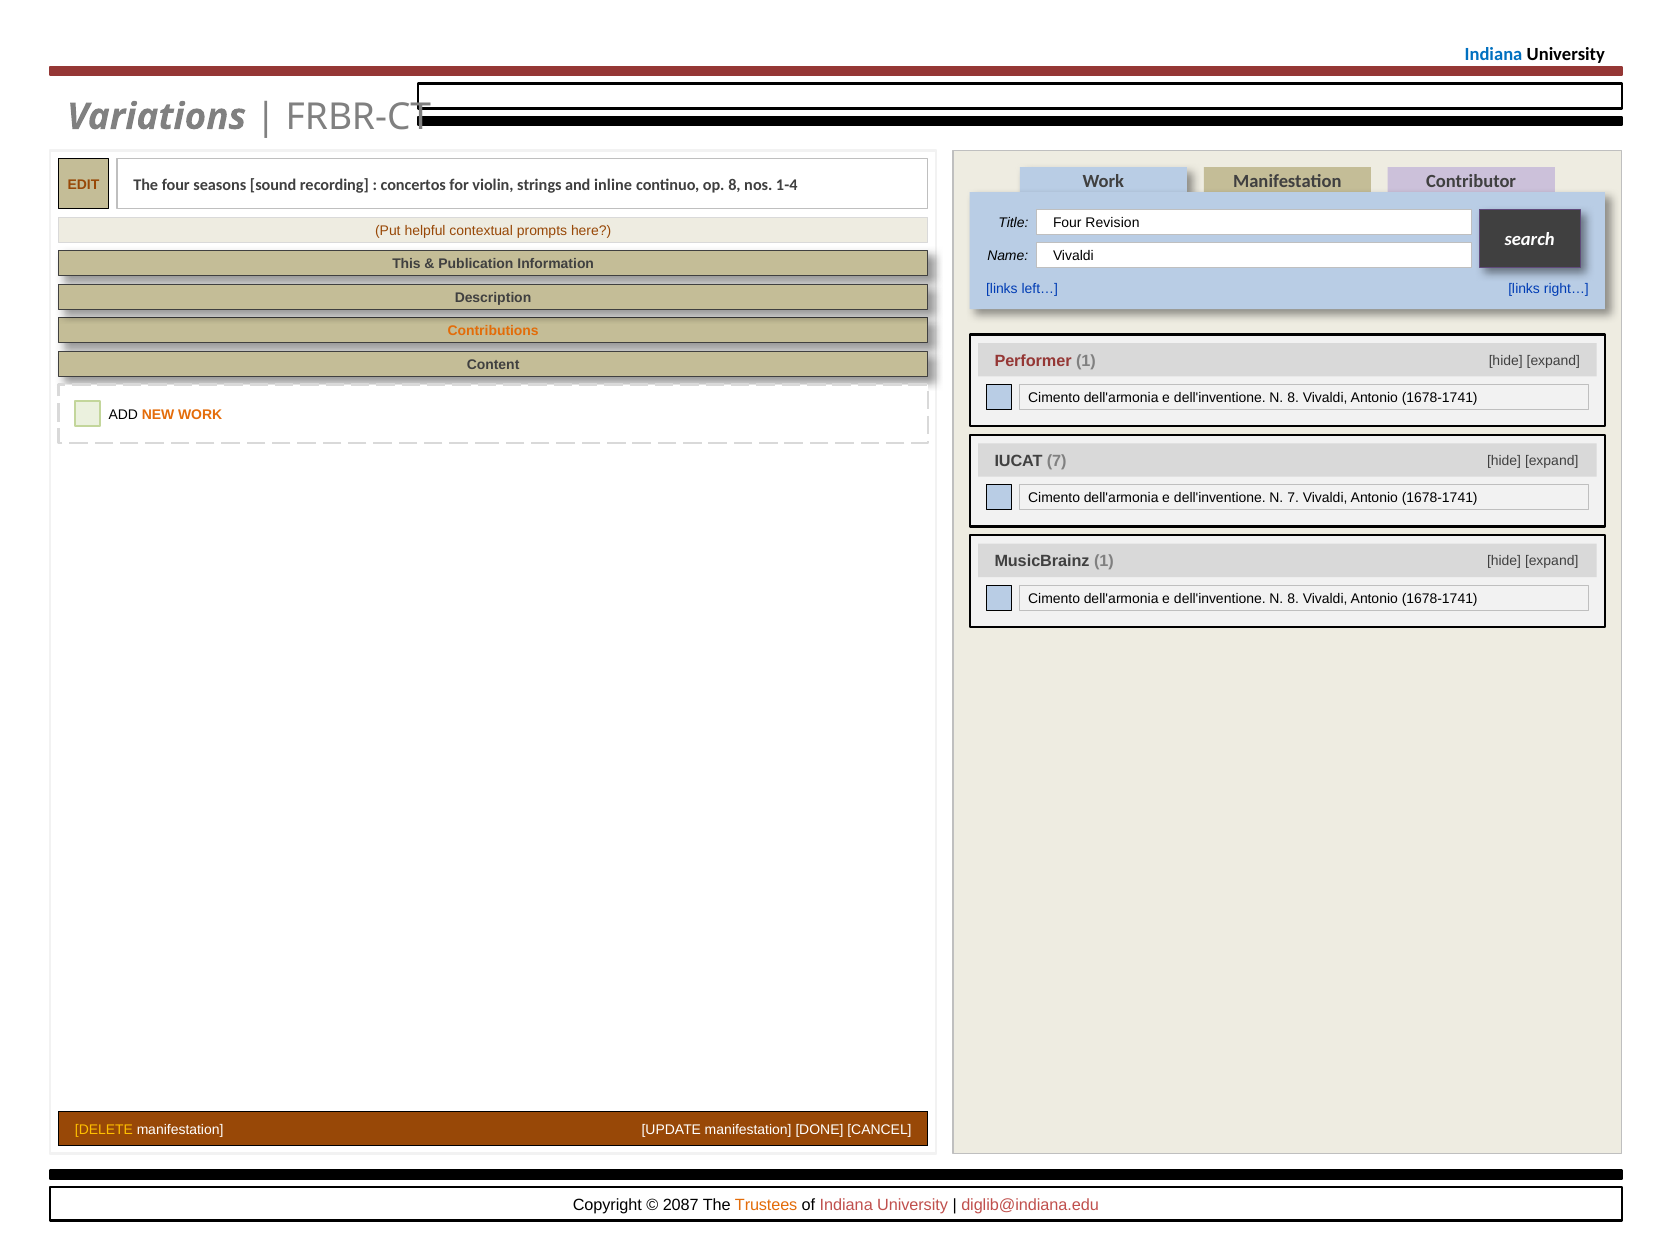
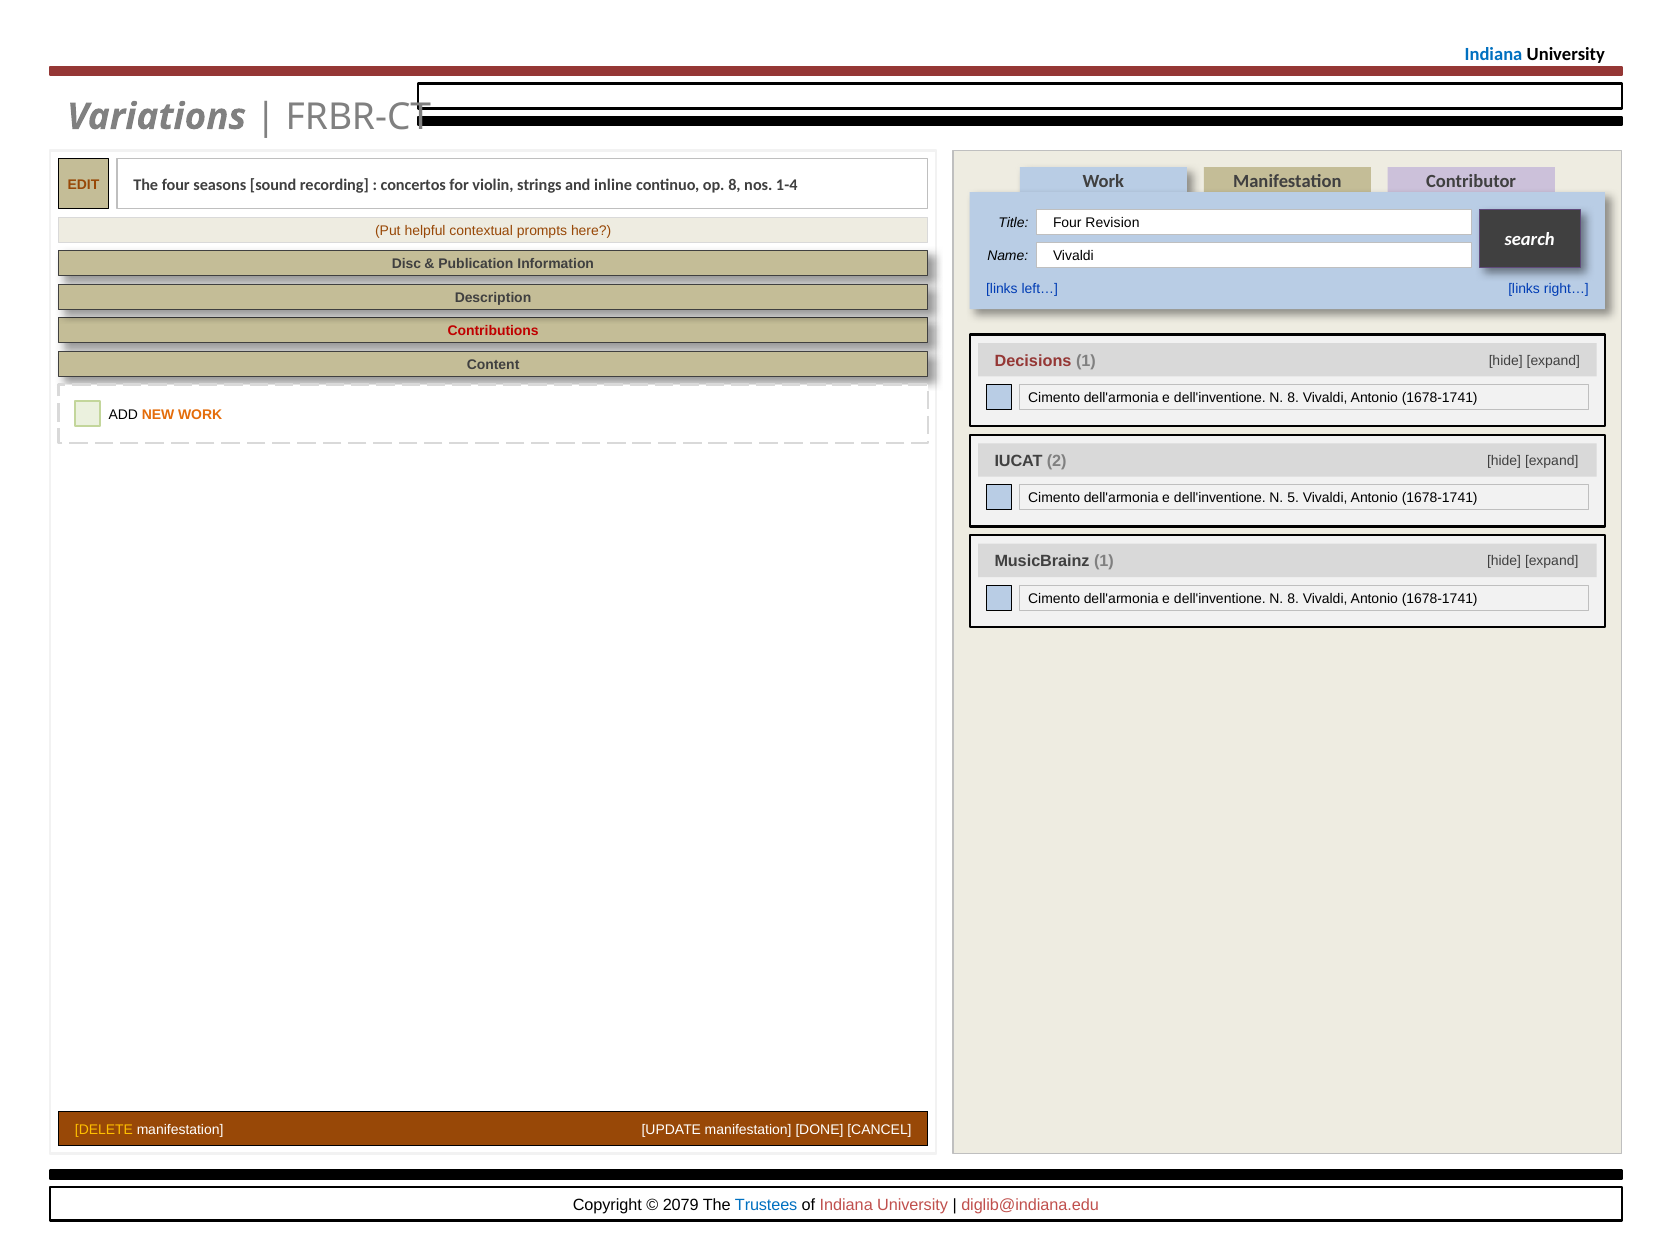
This: This -> Disc
Contributions colour: orange -> red
Performer: Performer -> Decisions
IUCAT 7: 7 -> 2
N 7: 7 -> 5
2087: 2087 -> 2079
Trustees colour: orange -> blue
